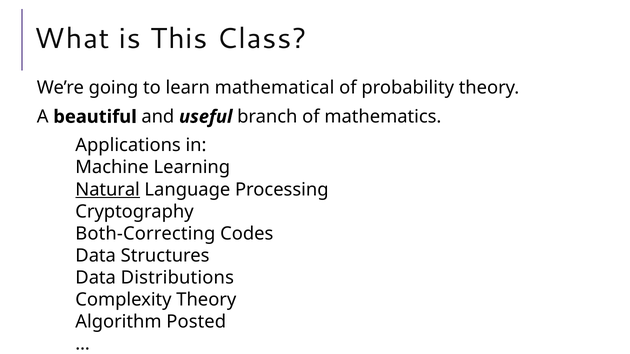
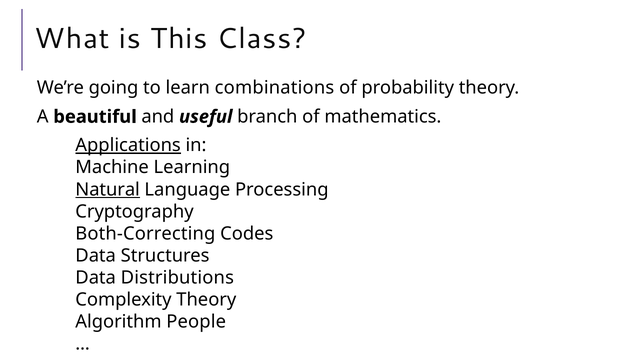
mathematical: mathematical -> combinations
Applications underline: none -> present
Posted: Posted -> People
